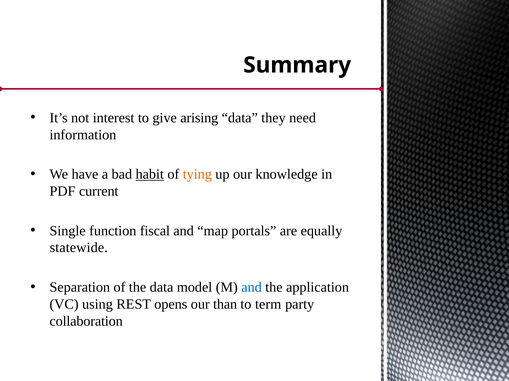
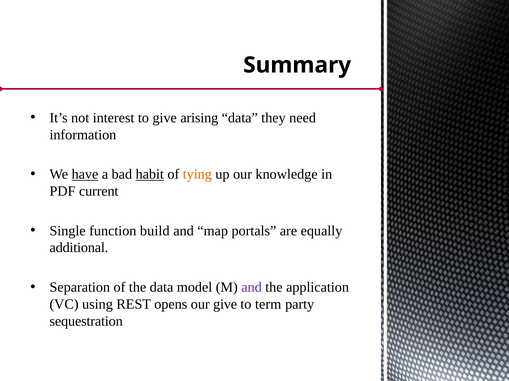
have underline: none -> present
fiscal: fiscal -> build
statewide: statewide -> additional
and at (252, 288) colour: blue -> purple
our than: than -> give
collaboration: collaboration -> sequestration
